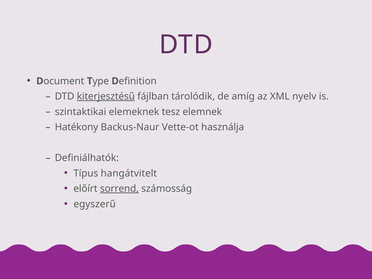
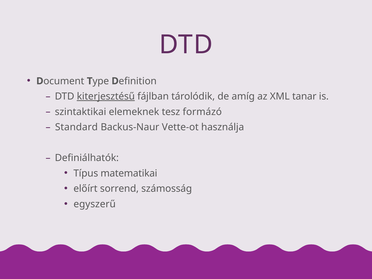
nyelv: nyelv -> tanar
elemnek: elemnek -> formázó
Hatékony: Hatékony -> Standard
hangátvitelt: hangátvitelt -> matematikai
sorrend underline: present -> none
